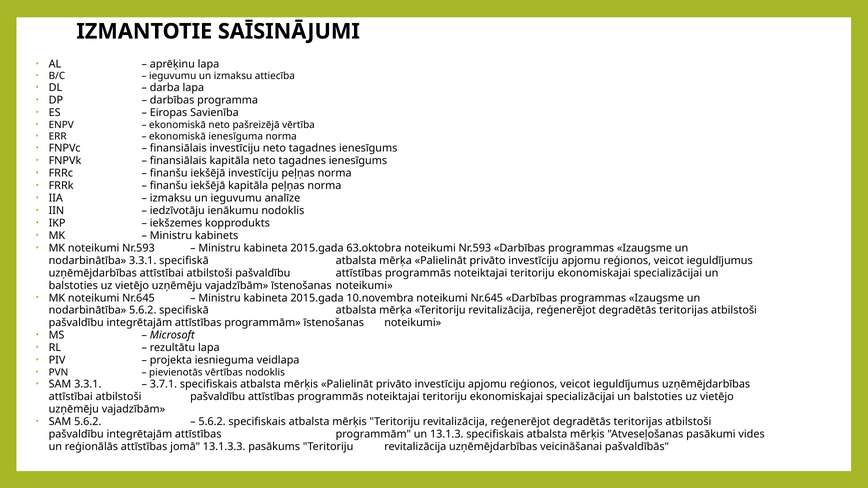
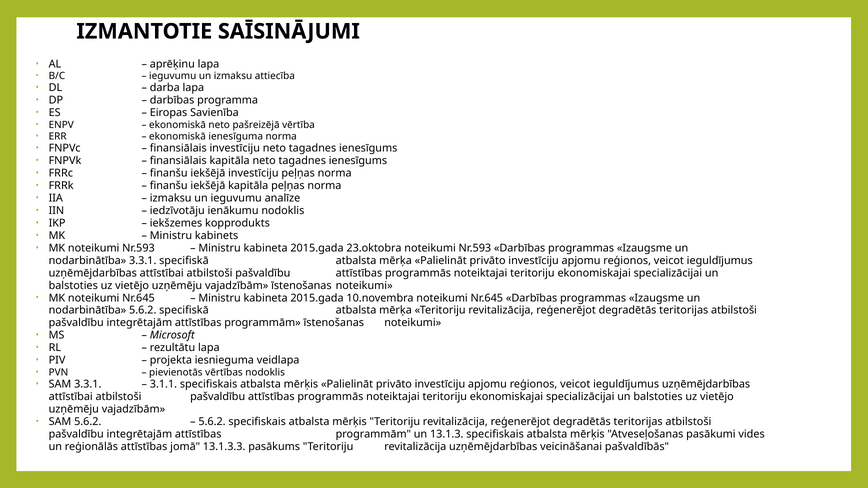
63.oktobra: 63.oktobra -> 23.oktobra
3.7.1: 3.7.1 -> 3.1.1
